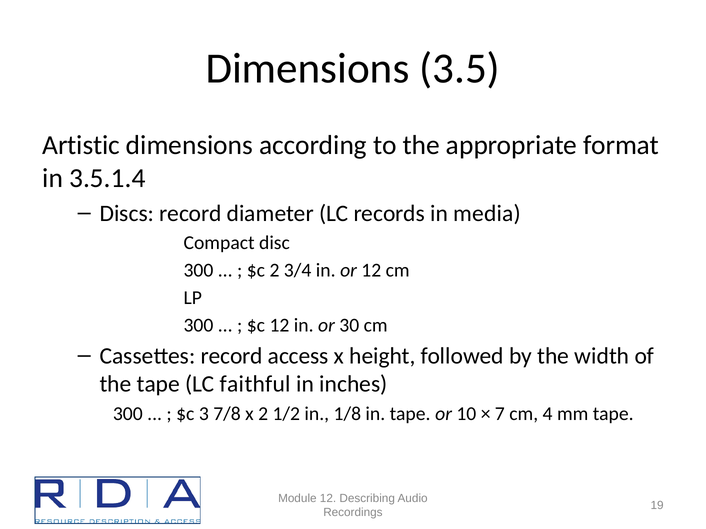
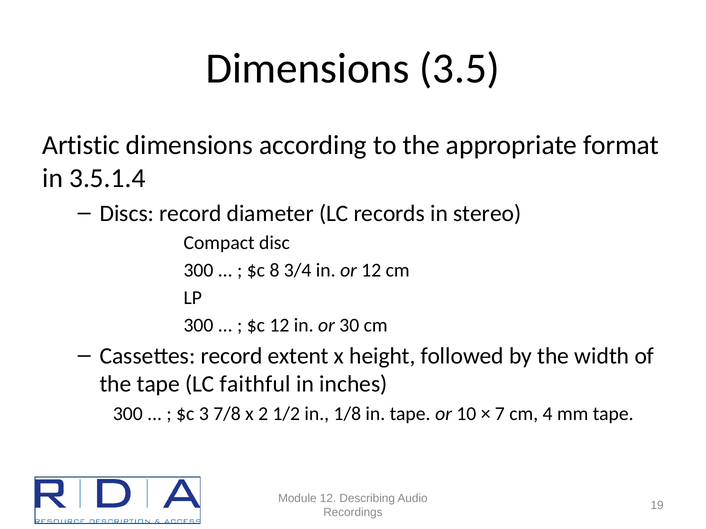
media: media -> stereo
$c 2: 2 -> 8
access: access -> extent
